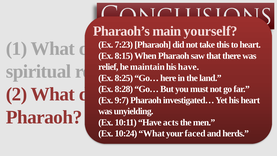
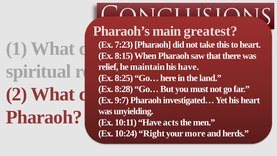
yourself: yourself -> greatest
10:24 What: What -> Right
faced: faced -> more
